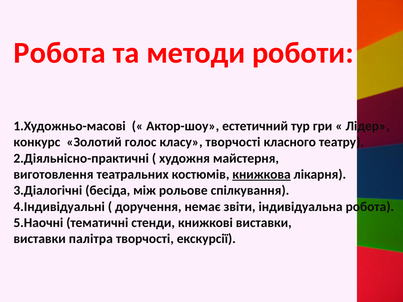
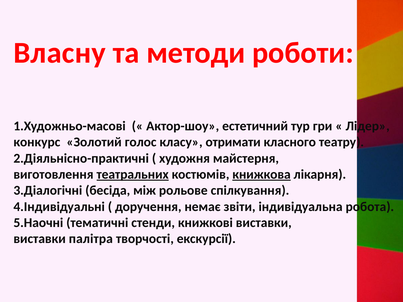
Робота at (60, 53): Робота -> Власну
класу творчості: творчості -> отримати
театральних underline: none -> present
